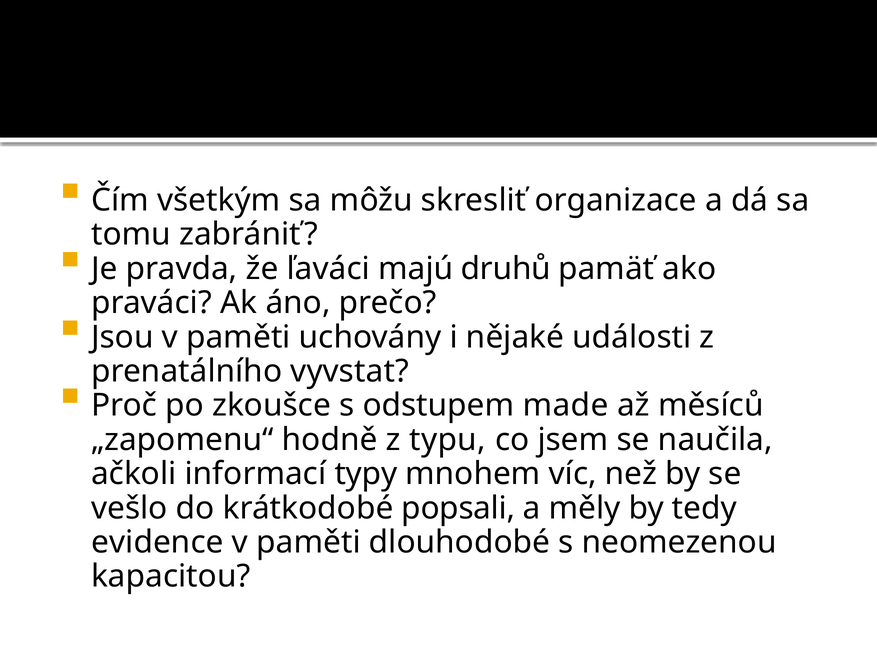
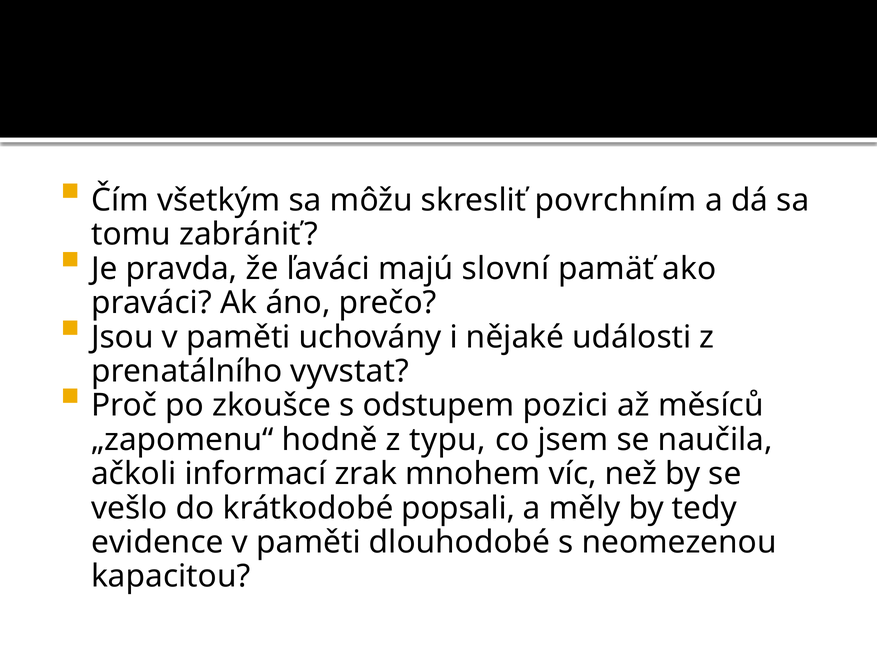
organizace: organizace -> povrchním
druhů: druhů -> slovní
made: made -> pozici
typy: typy -> zrak
